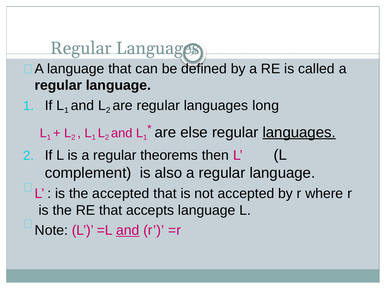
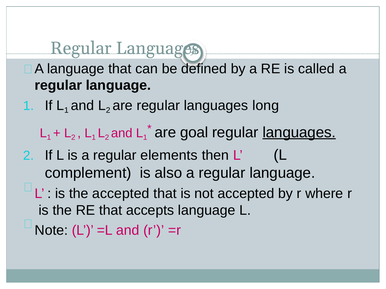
else: else -> goal
theorems: theorems -> elements
and at (128, 231) underline: present -> none
